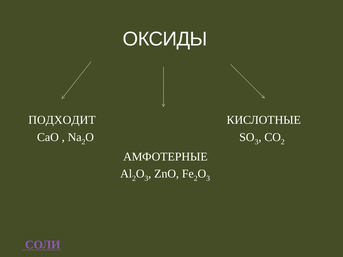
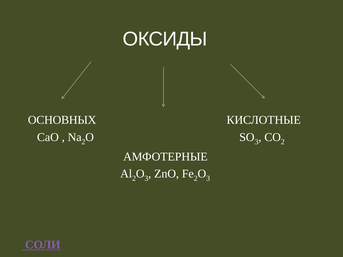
ПОДХОДИТ: ПОДХОДИТ -> ОСНОВНЫХ
